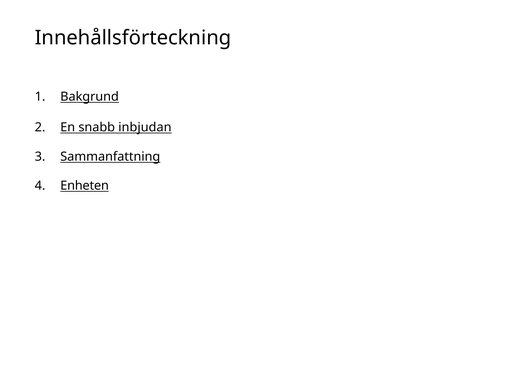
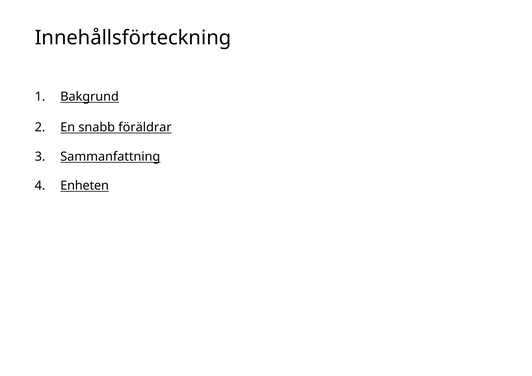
inbjudan: inbjudan -> föräldrar
